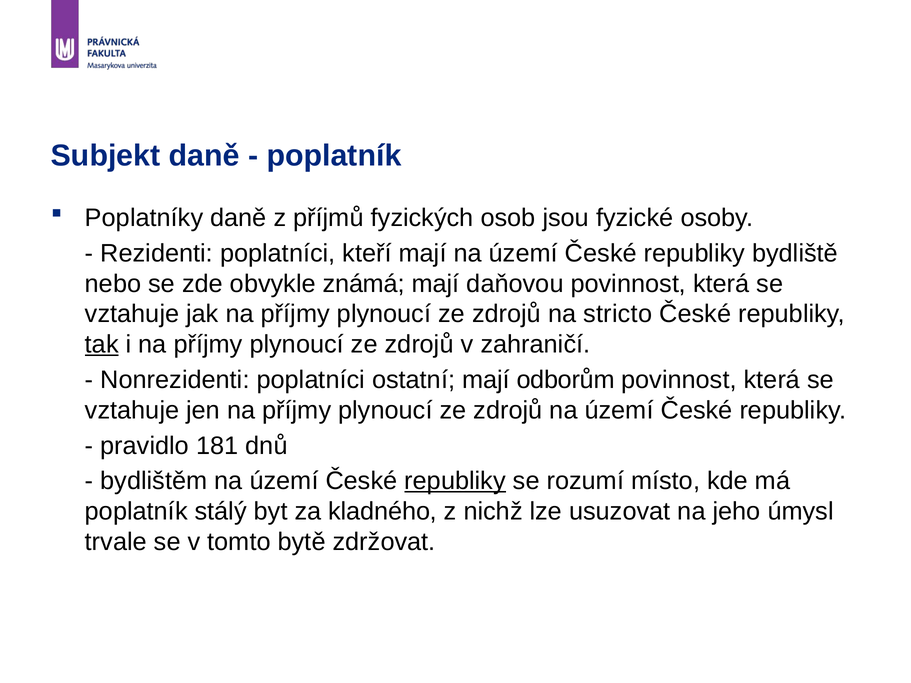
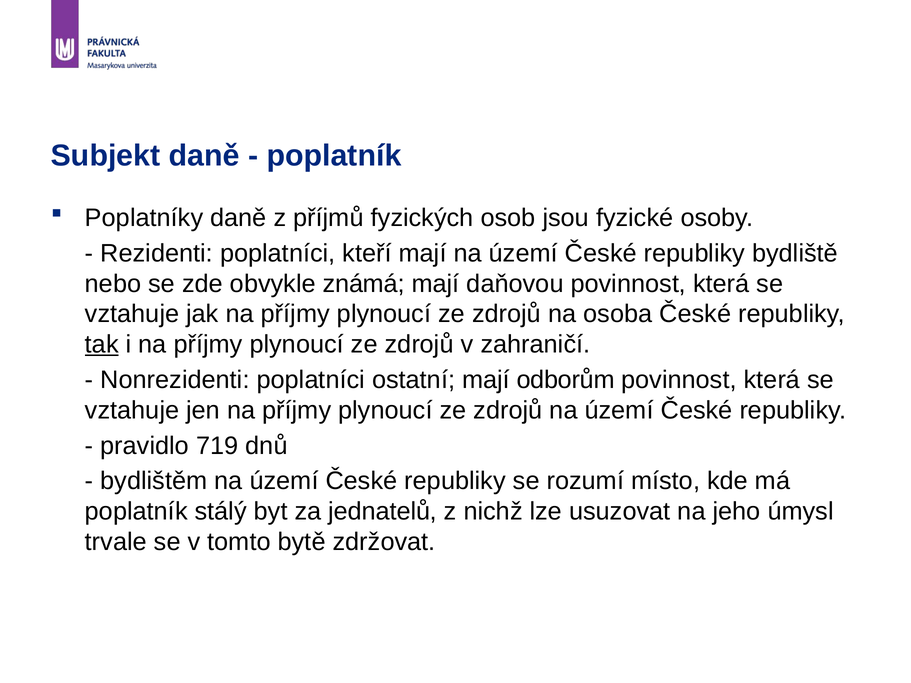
stricto: stricto -> osoba
181: 181 -> 719
republiky at (455, 481) underline: present -> none
kladného: kladného -> jednatelů
